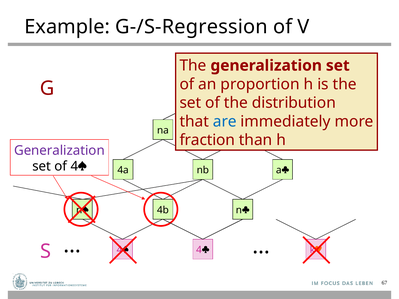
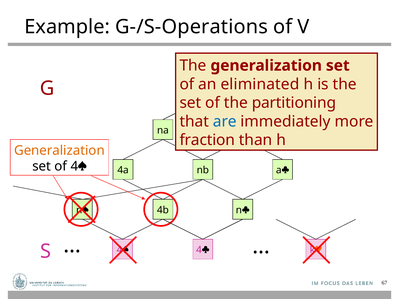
G-/S-Regression: G-/S-Regression -> G-/S-Operations
proportion: proportion -> eliminated
distribution: distribution -> partitioning
Generalization at (59, 151) colour: purple -> orange
